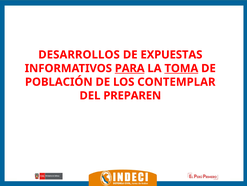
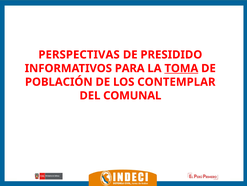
DESARROLLOS: DESARROLLOS -> PERSPECTIVAS
EXPUESTAS: EXPUESTAS -> PRESIDIDO
PARA underline: present -> none
PREPAREN: PREPAREN -> COMUNAL
